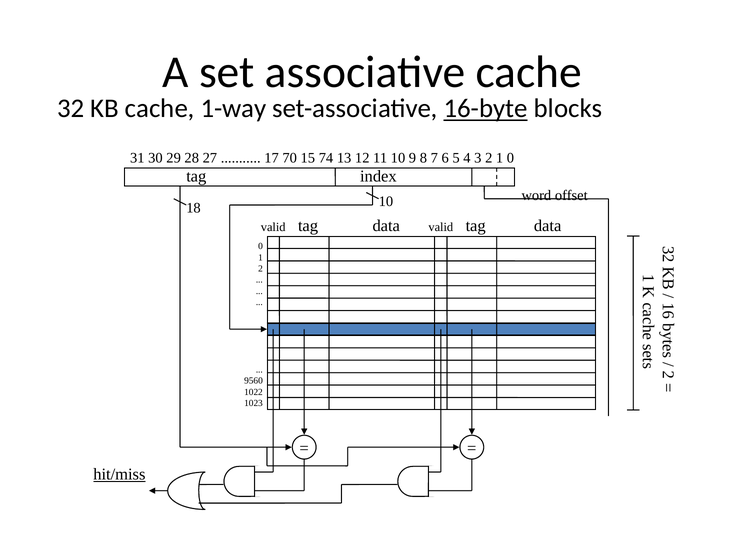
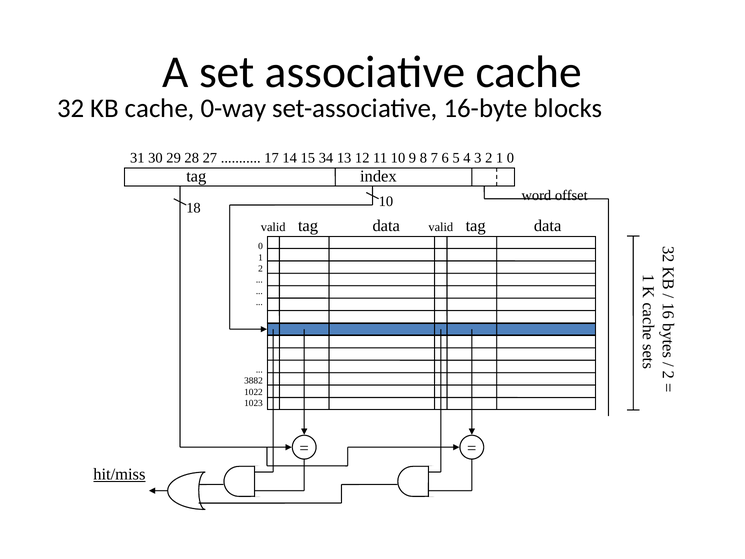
1-way: 1-way -> 0-way
16-byte underline: present -> none
70: 70 -> 14
74: 74 -> 34
9560: 9560 -> 3882
